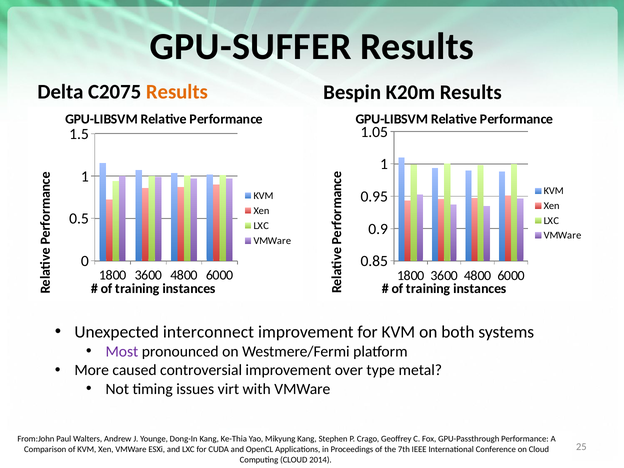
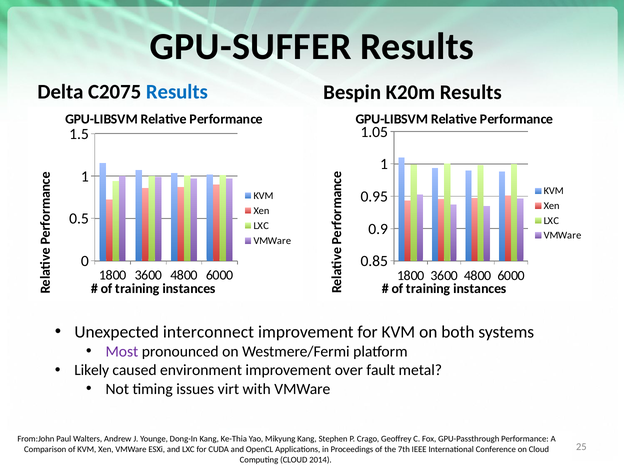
Results at (177, 92) colour: orange -> blue
More: More -> Likely
controversial: controversial -> environment
type: type -> fault
